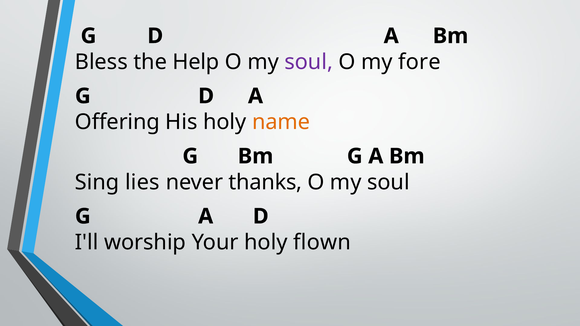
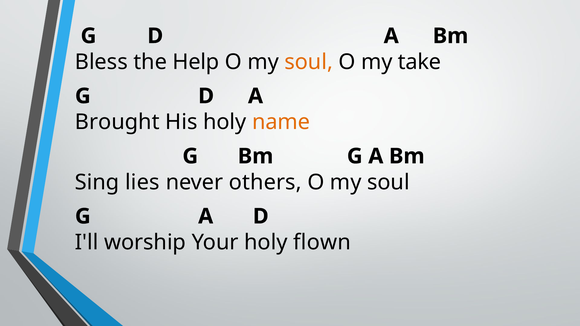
soul at (309, 62) colour: purple -> orange
fore: fore -> take
Offering: Offering -> Brought
thanks: thanks -> others
